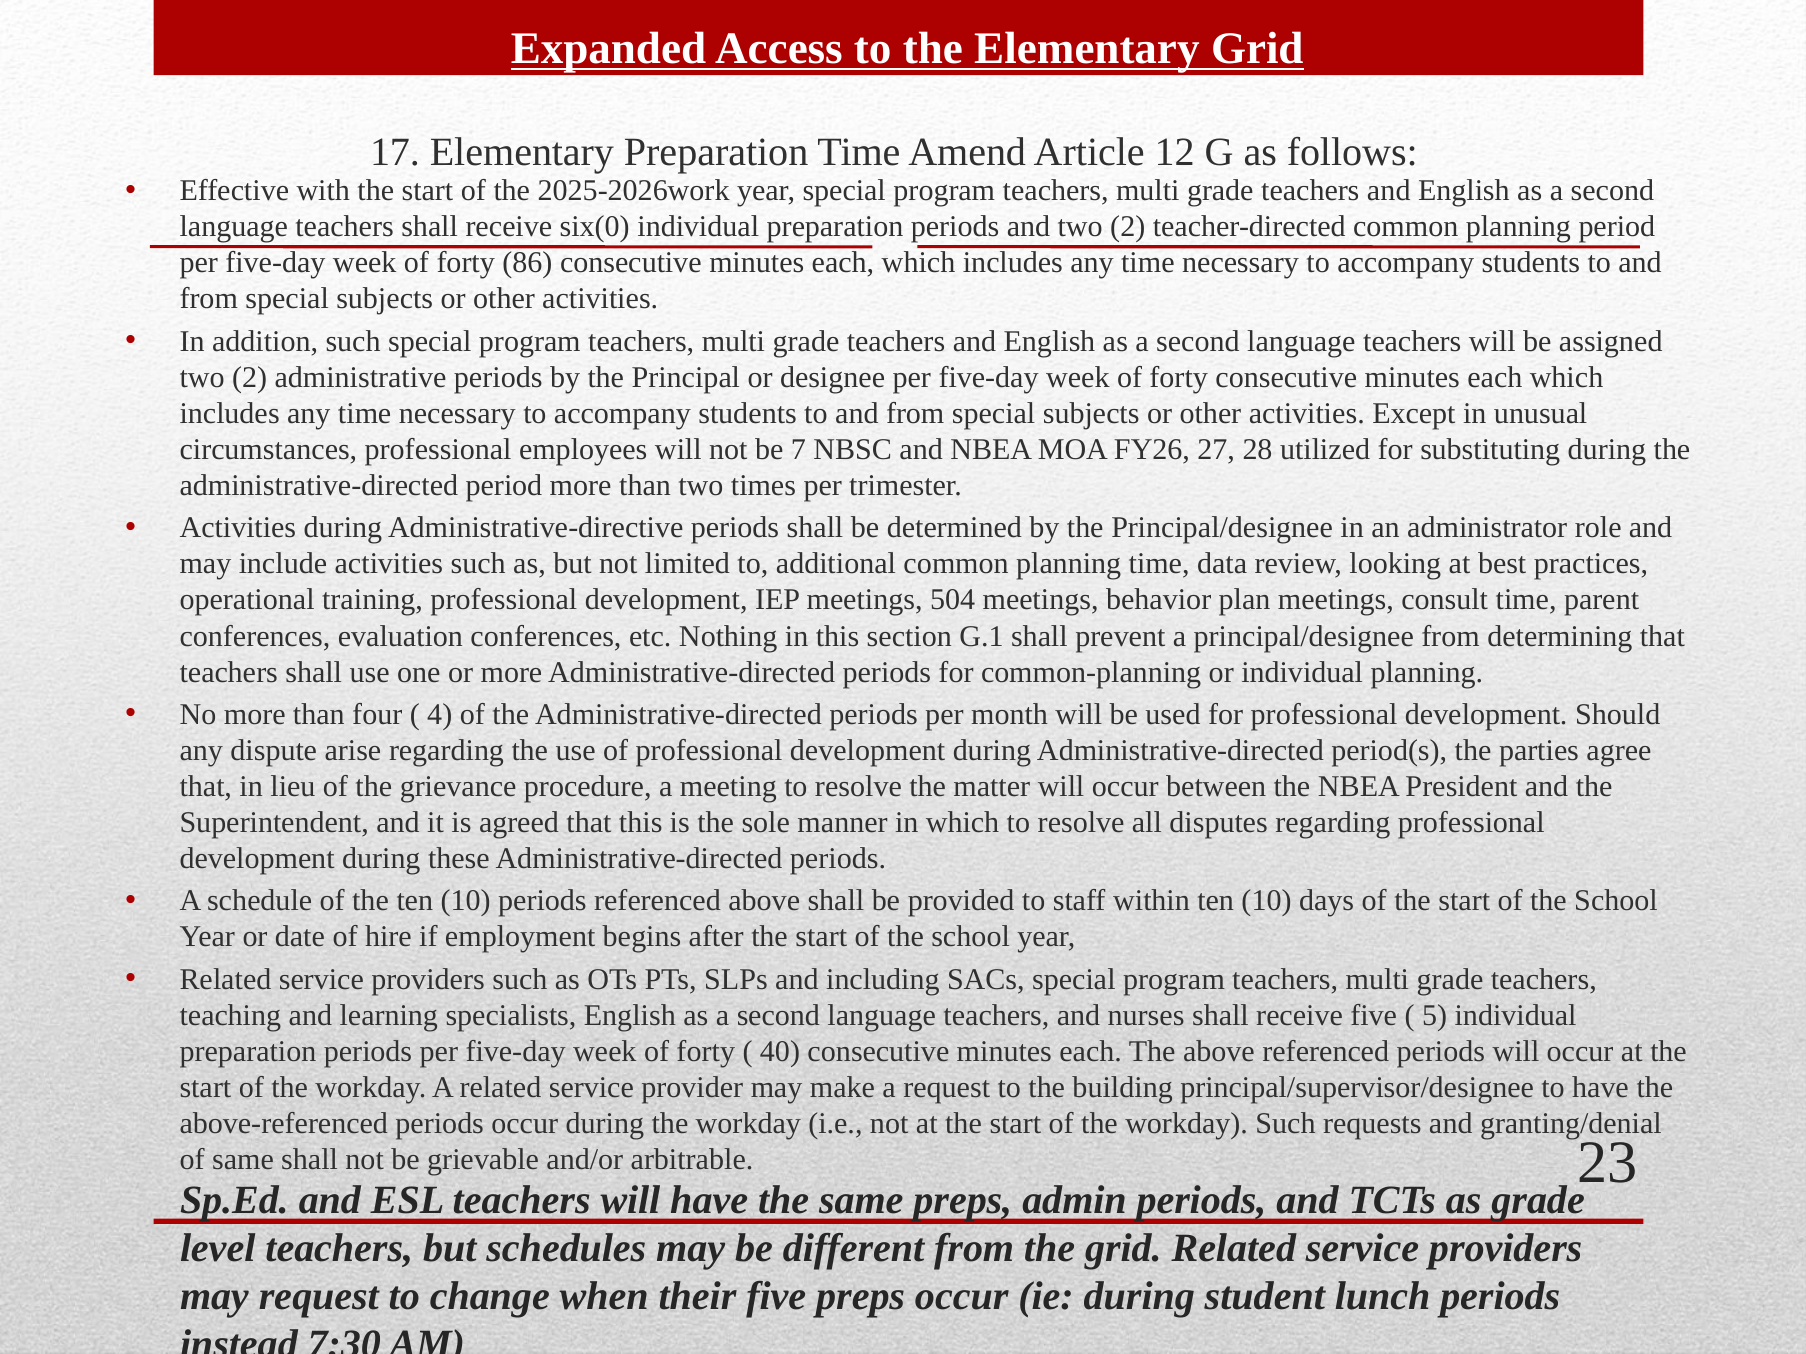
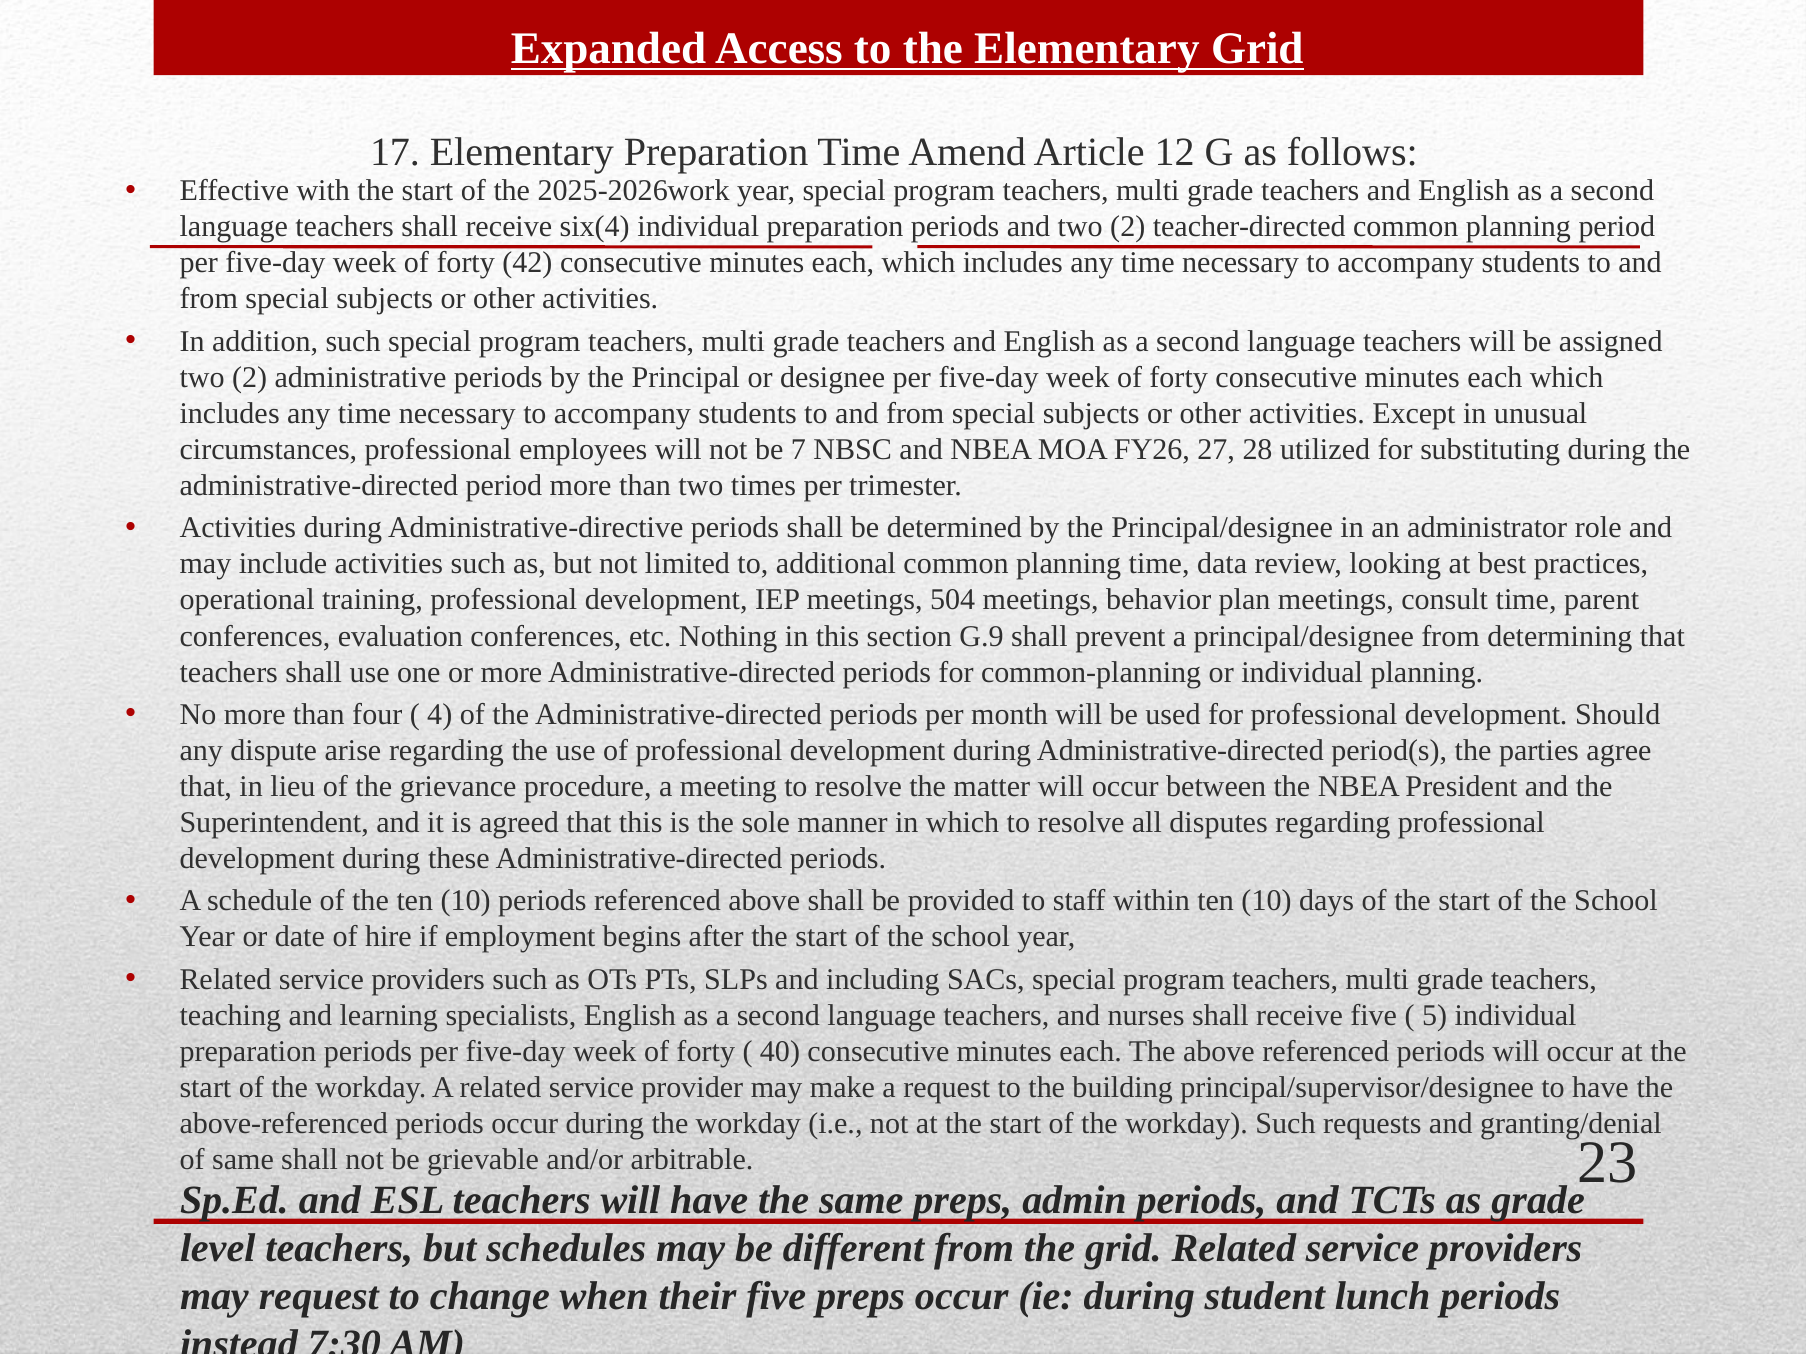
six(0: six(0 -> six(4
86: 86 -> 42
G.1: G.1 -> G.9
